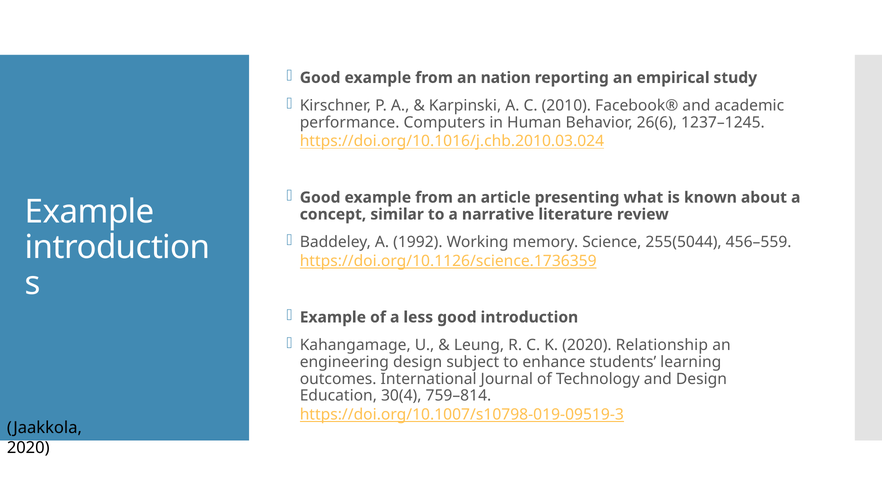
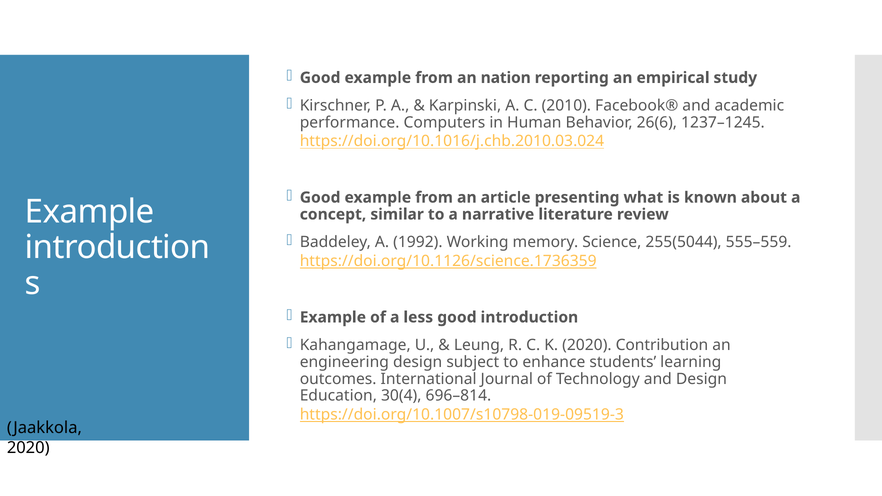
456–559: 456–559 -> 555–559
Relationship: Relationship -> Contribution
759–814: 759–814 -> 696–814
